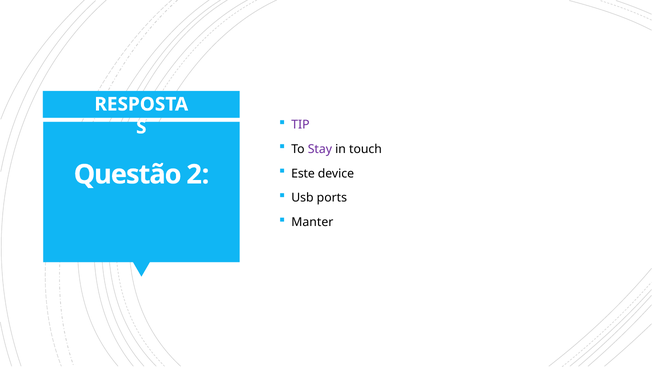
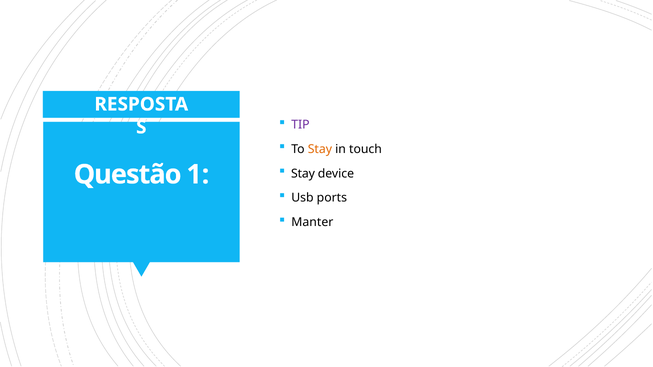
Stay at (320, 149) colour: purple -> orange
Este at (303, 174): Este -> Stay
2: 2 -> 1
